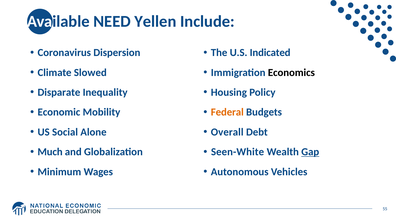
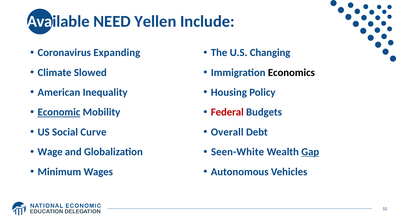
Dispersion: Dispersion -> Expanding
Indicated: Indicated -> Changing
Disparate: Disparate -> American
Economic underline: none -> present
Federal colour: orange -> red
Alone: Alone -> Curve
Much: Much -> Wage
